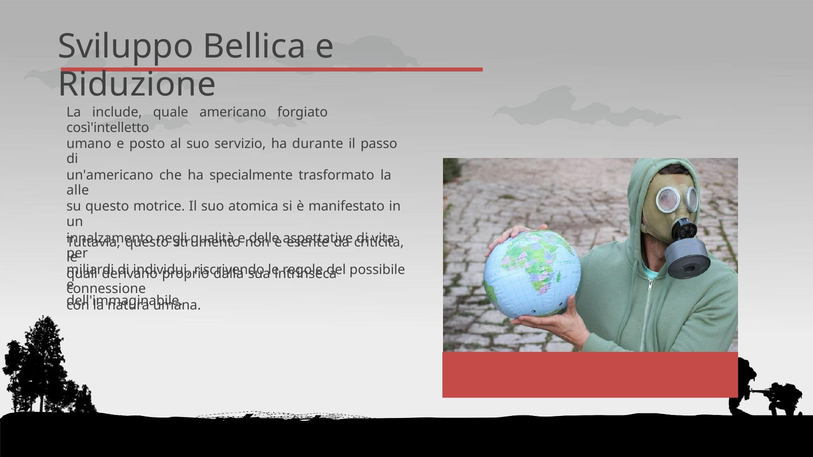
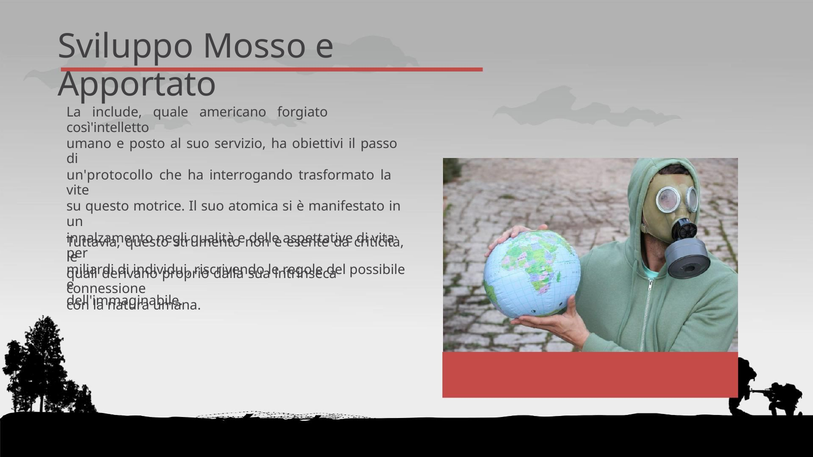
Bellica: Bellica -> Mosso
Riduzione: Riduzione -> Apportato
durante: durante -> obiettivi
un'americano: un'americano -> un'protocollo
specialmente: specialmente -> interrogando
alle: alle -> vite
